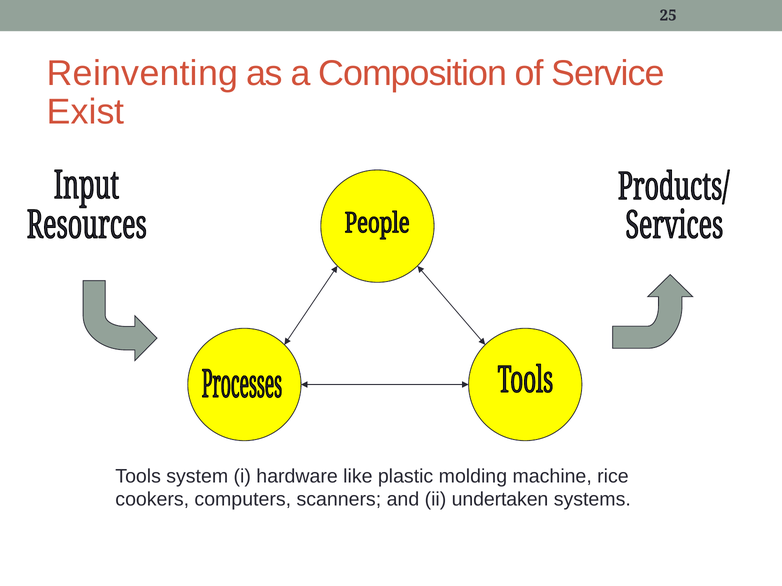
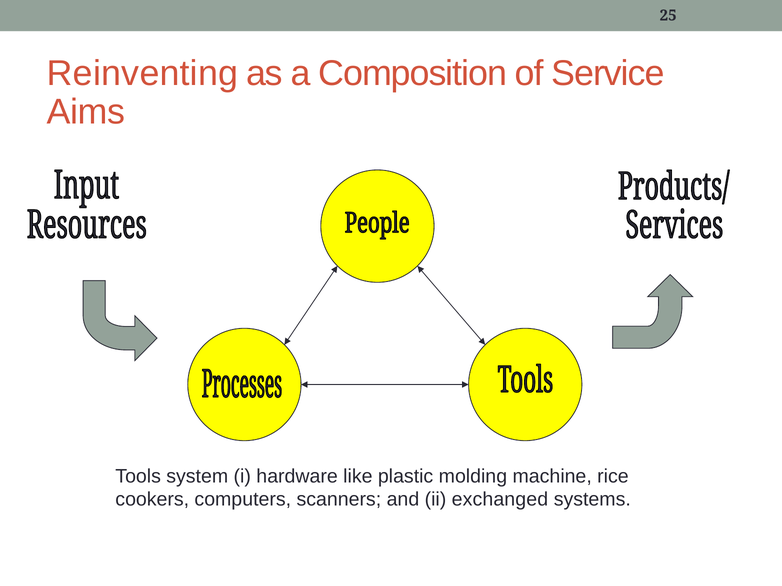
Exist: Exist -> Aims
undertaken: undertaken -> exchanged
